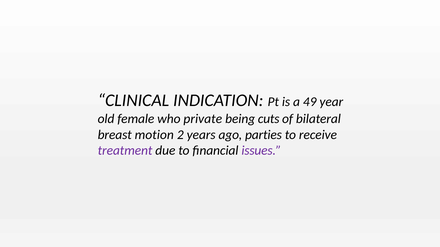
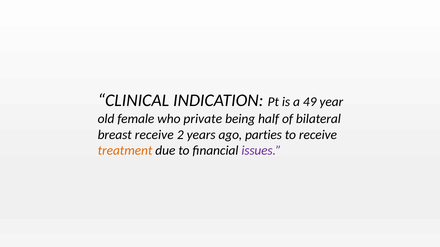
cuts: cuts -> half
breast motion: motion -> receive
treatment colour: purple -> orange
